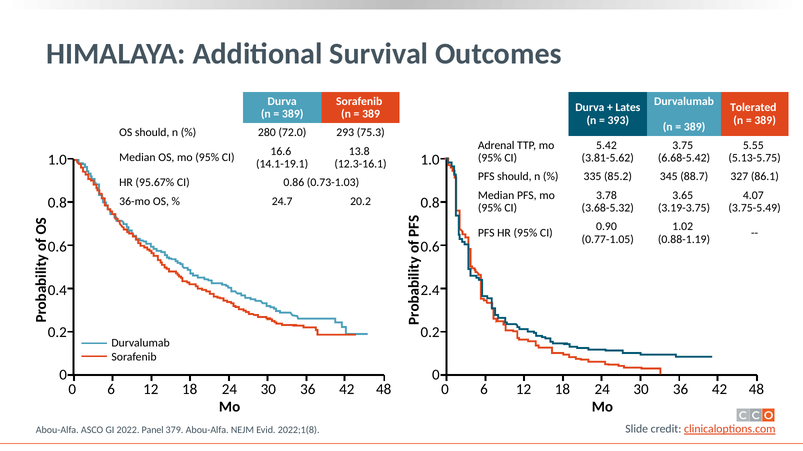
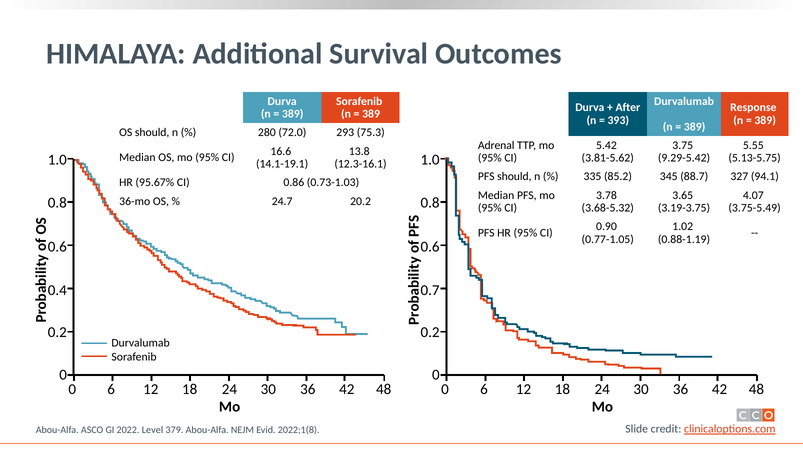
Lates: Lates -> After
Tolerated: Tolerated -> Response
6.68-5.42: 6.68-5.42 -> 9.29-5.42
86.1: 86.1 -> 94.1
2.4: 2.4 -> 0.7
Panel: Panel -> Level
